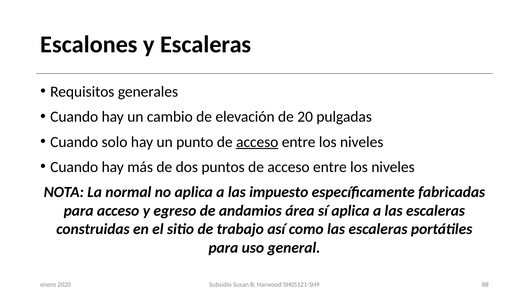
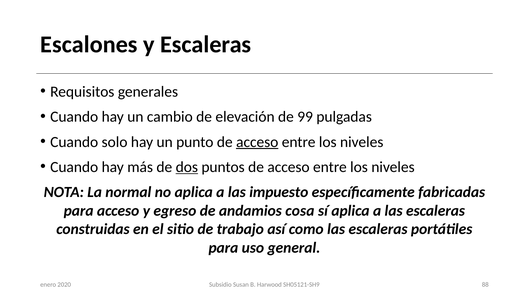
20: 20 -> 99
dos underline: none -> present
área: área -> cosa
